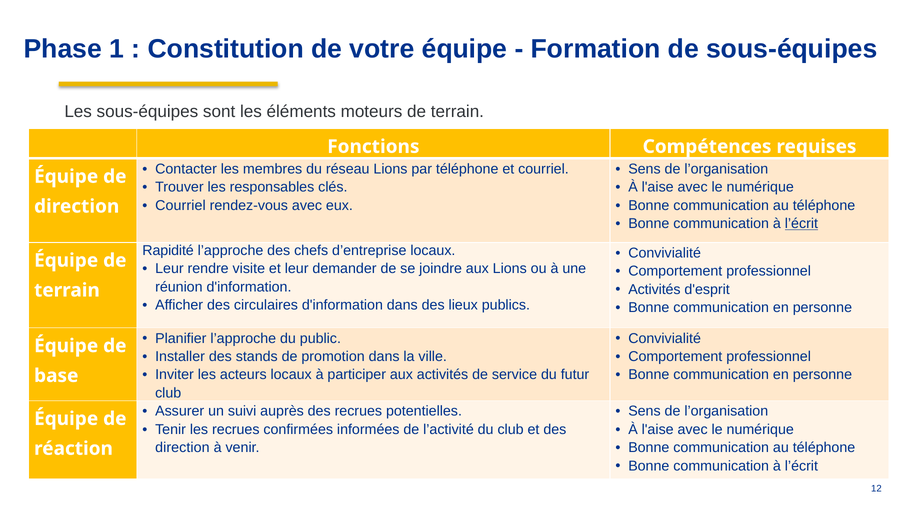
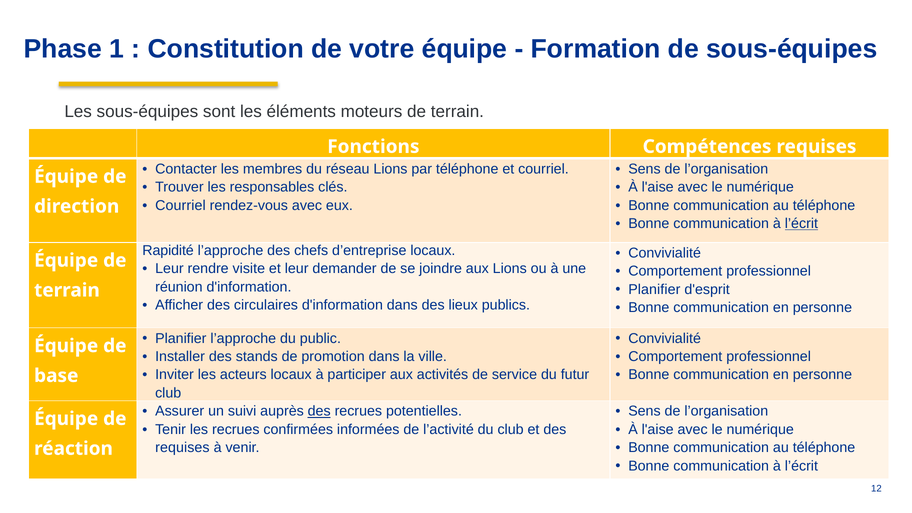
Activités at (654, 289): Activités -> Planifier
des at (319, 411) underline: none -> present
direction at (182, 448): direction -> requises
